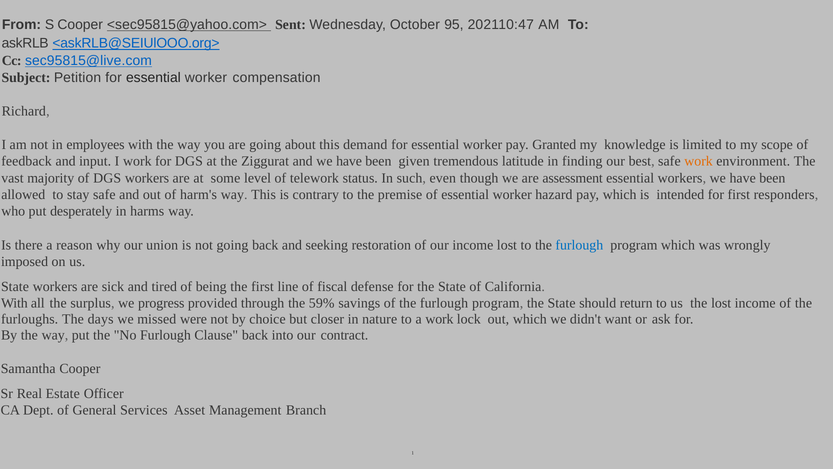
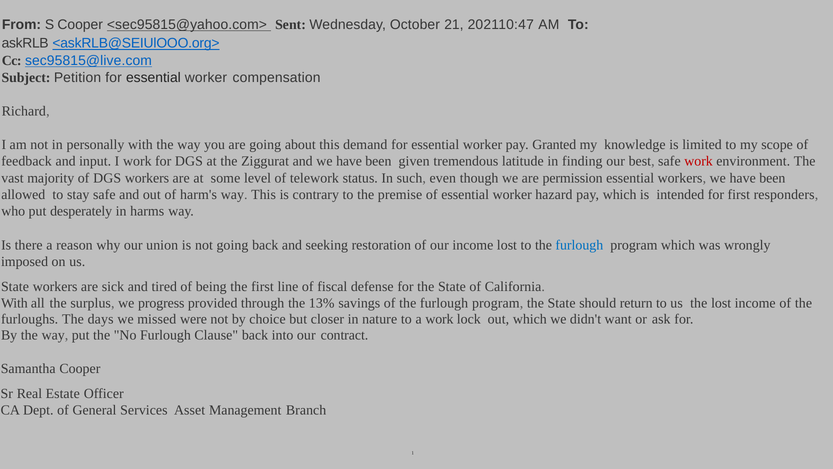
95: 95 -> 21
employees: employees -> personally
work at (699, 161) colour: orange -> red
assessment: assessment -> permission
59%: 59% -> 13%
